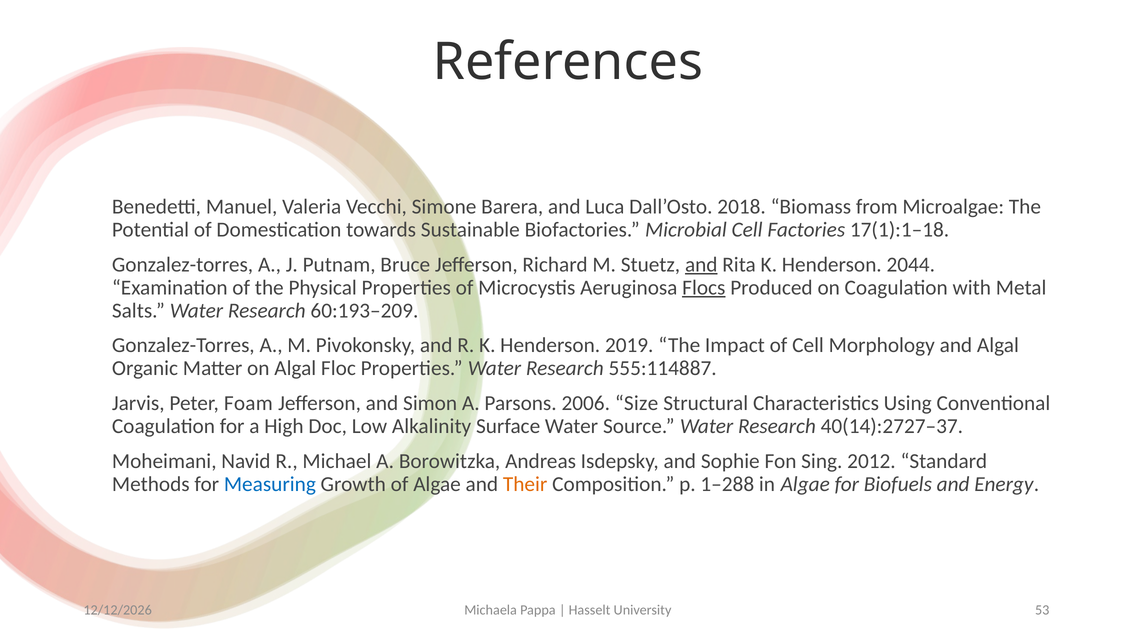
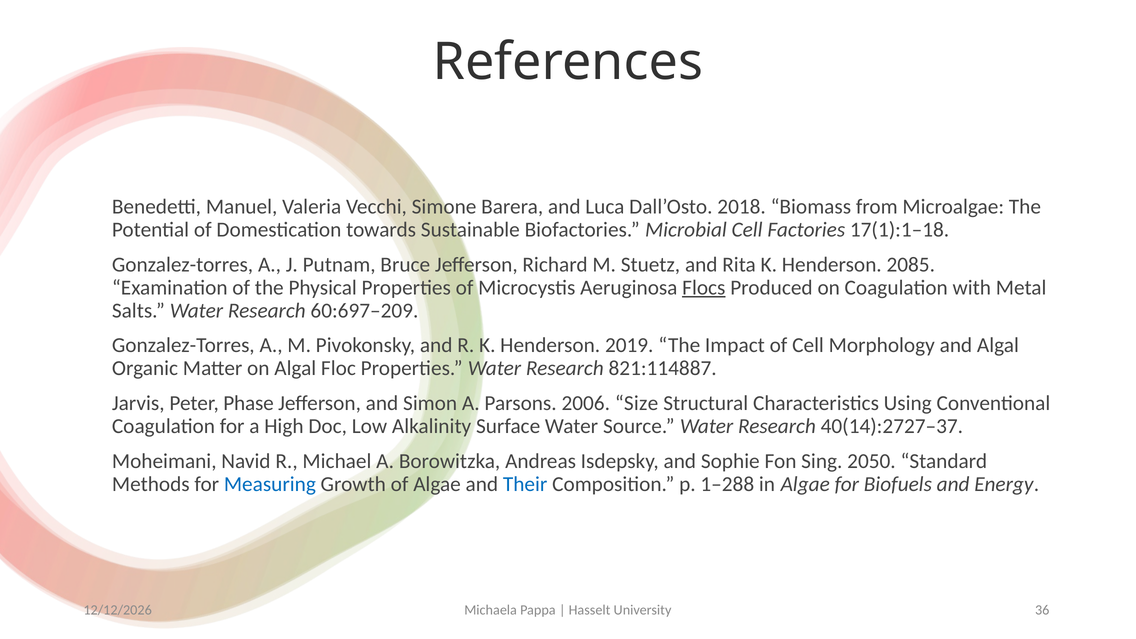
and at (701, 265) underline: present -> none
2044: 2044 -> 2085
60:193–209: 60:193–209 -> 60:697–209
555:114887: 555:114887 -> 821:114887
Foam: Foam -> Phase
2012: 2012 -> 2050
Their colour: orange -> blue
53: 53 -> 36
